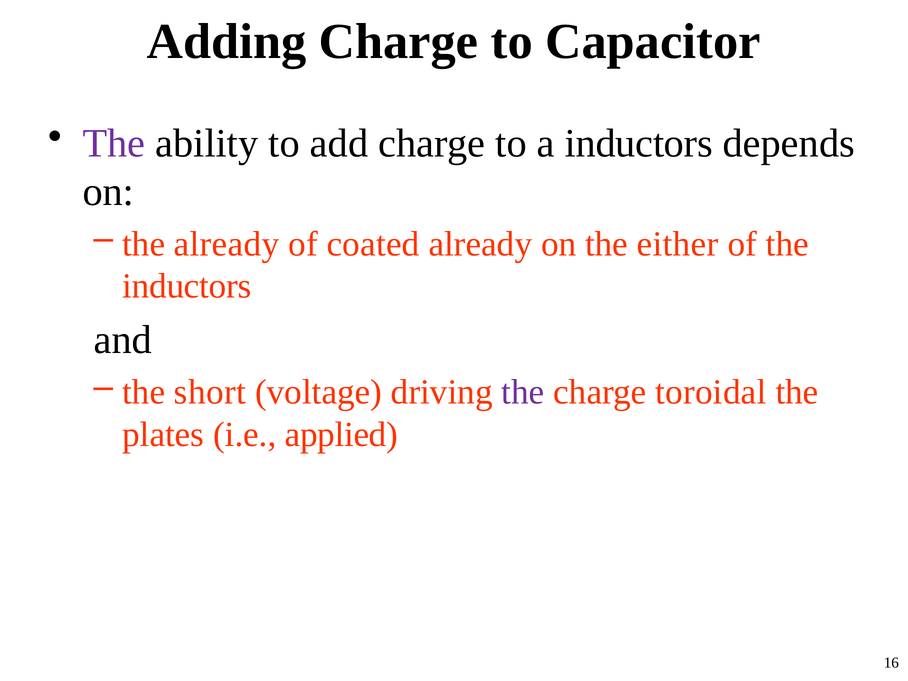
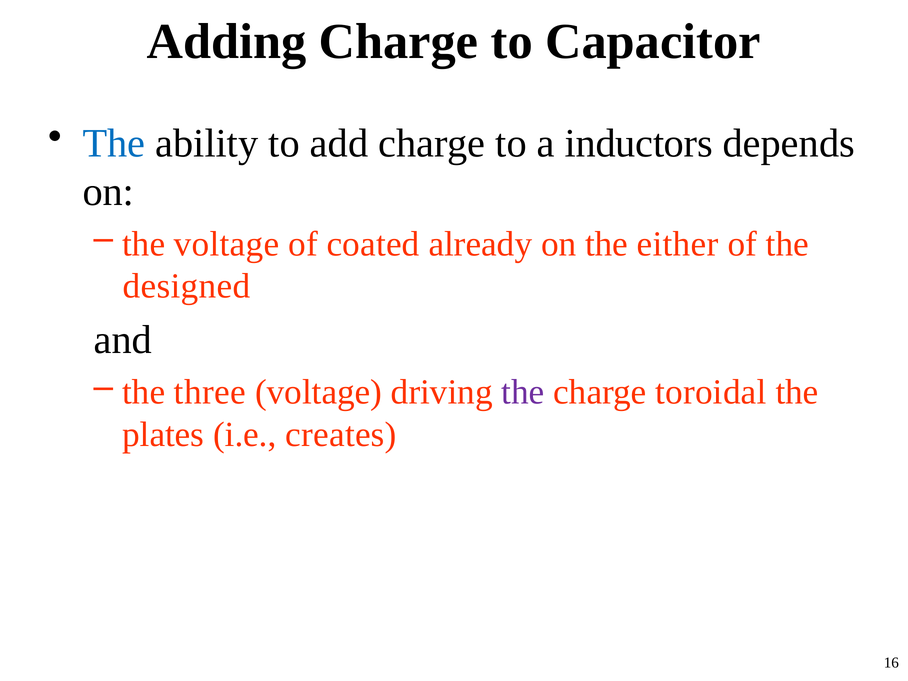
The at (114, 143) colour: purple -> blue
the already: already -> voltage
inductors at (187, 286): inductors -> designed
short: short -> three
applied: applied -> creates
